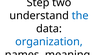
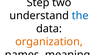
organization colour: blue -> orange
